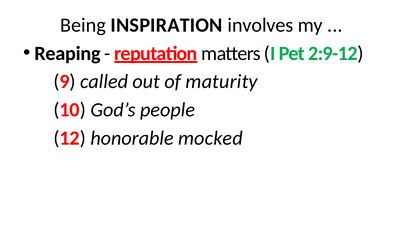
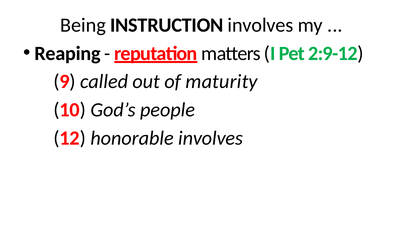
INSPIRATION: INSPIRATION -> INSTRUCTION
honorable mocked: mocked -> involves
